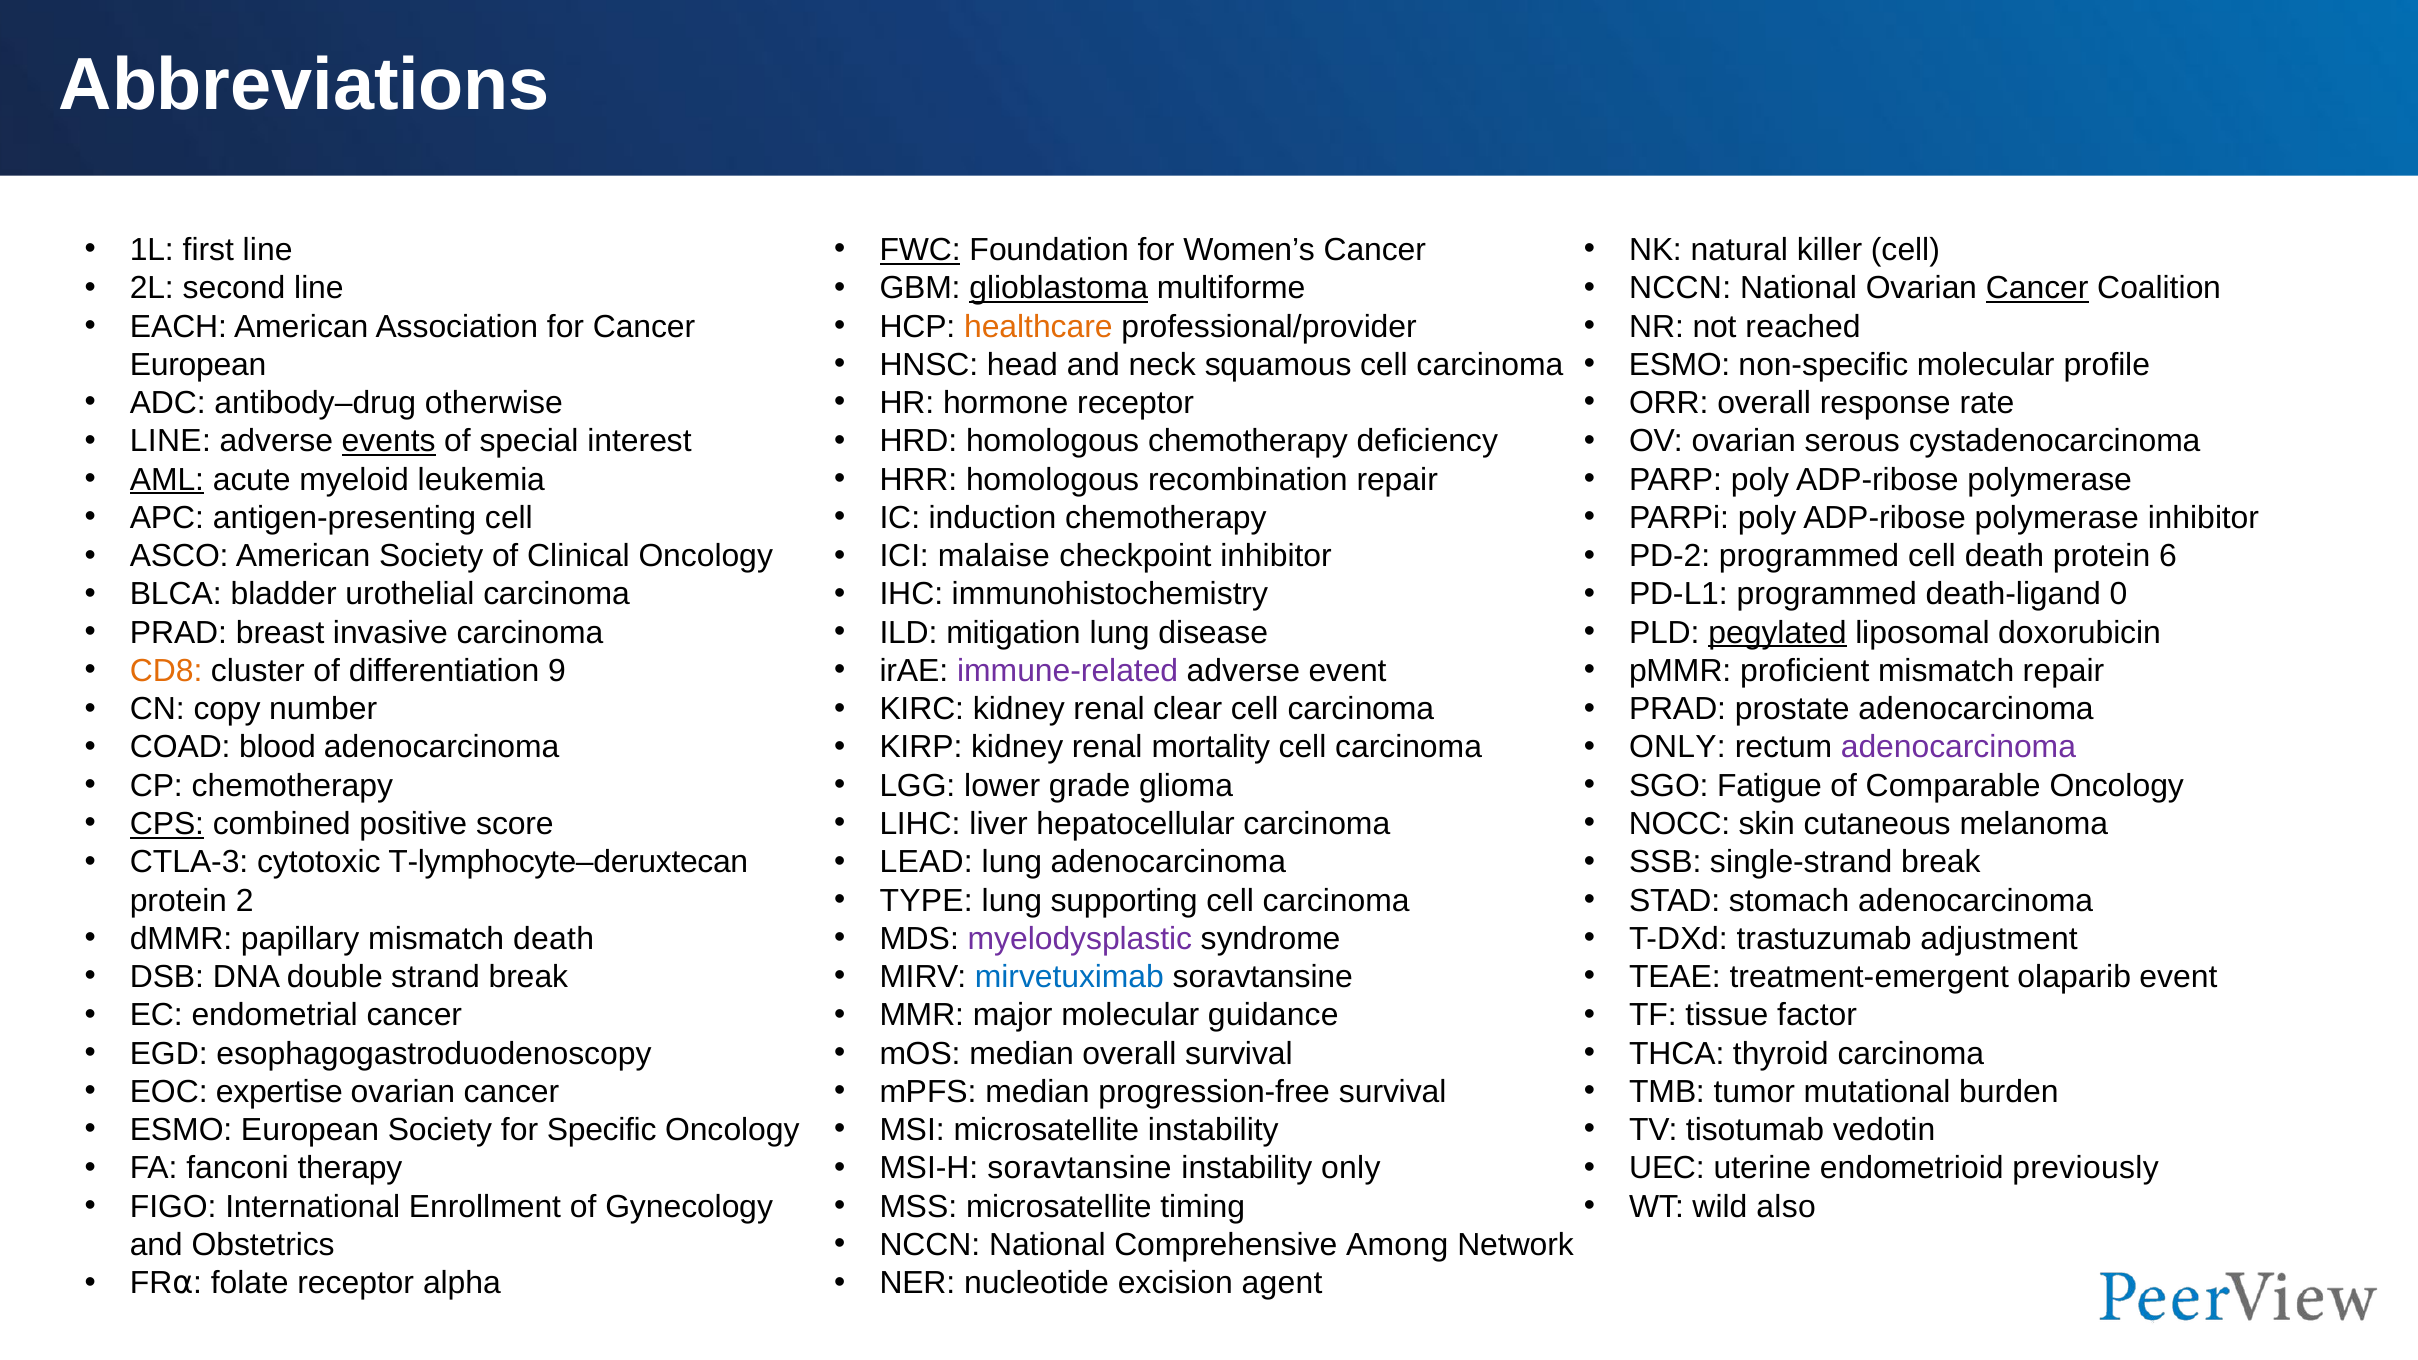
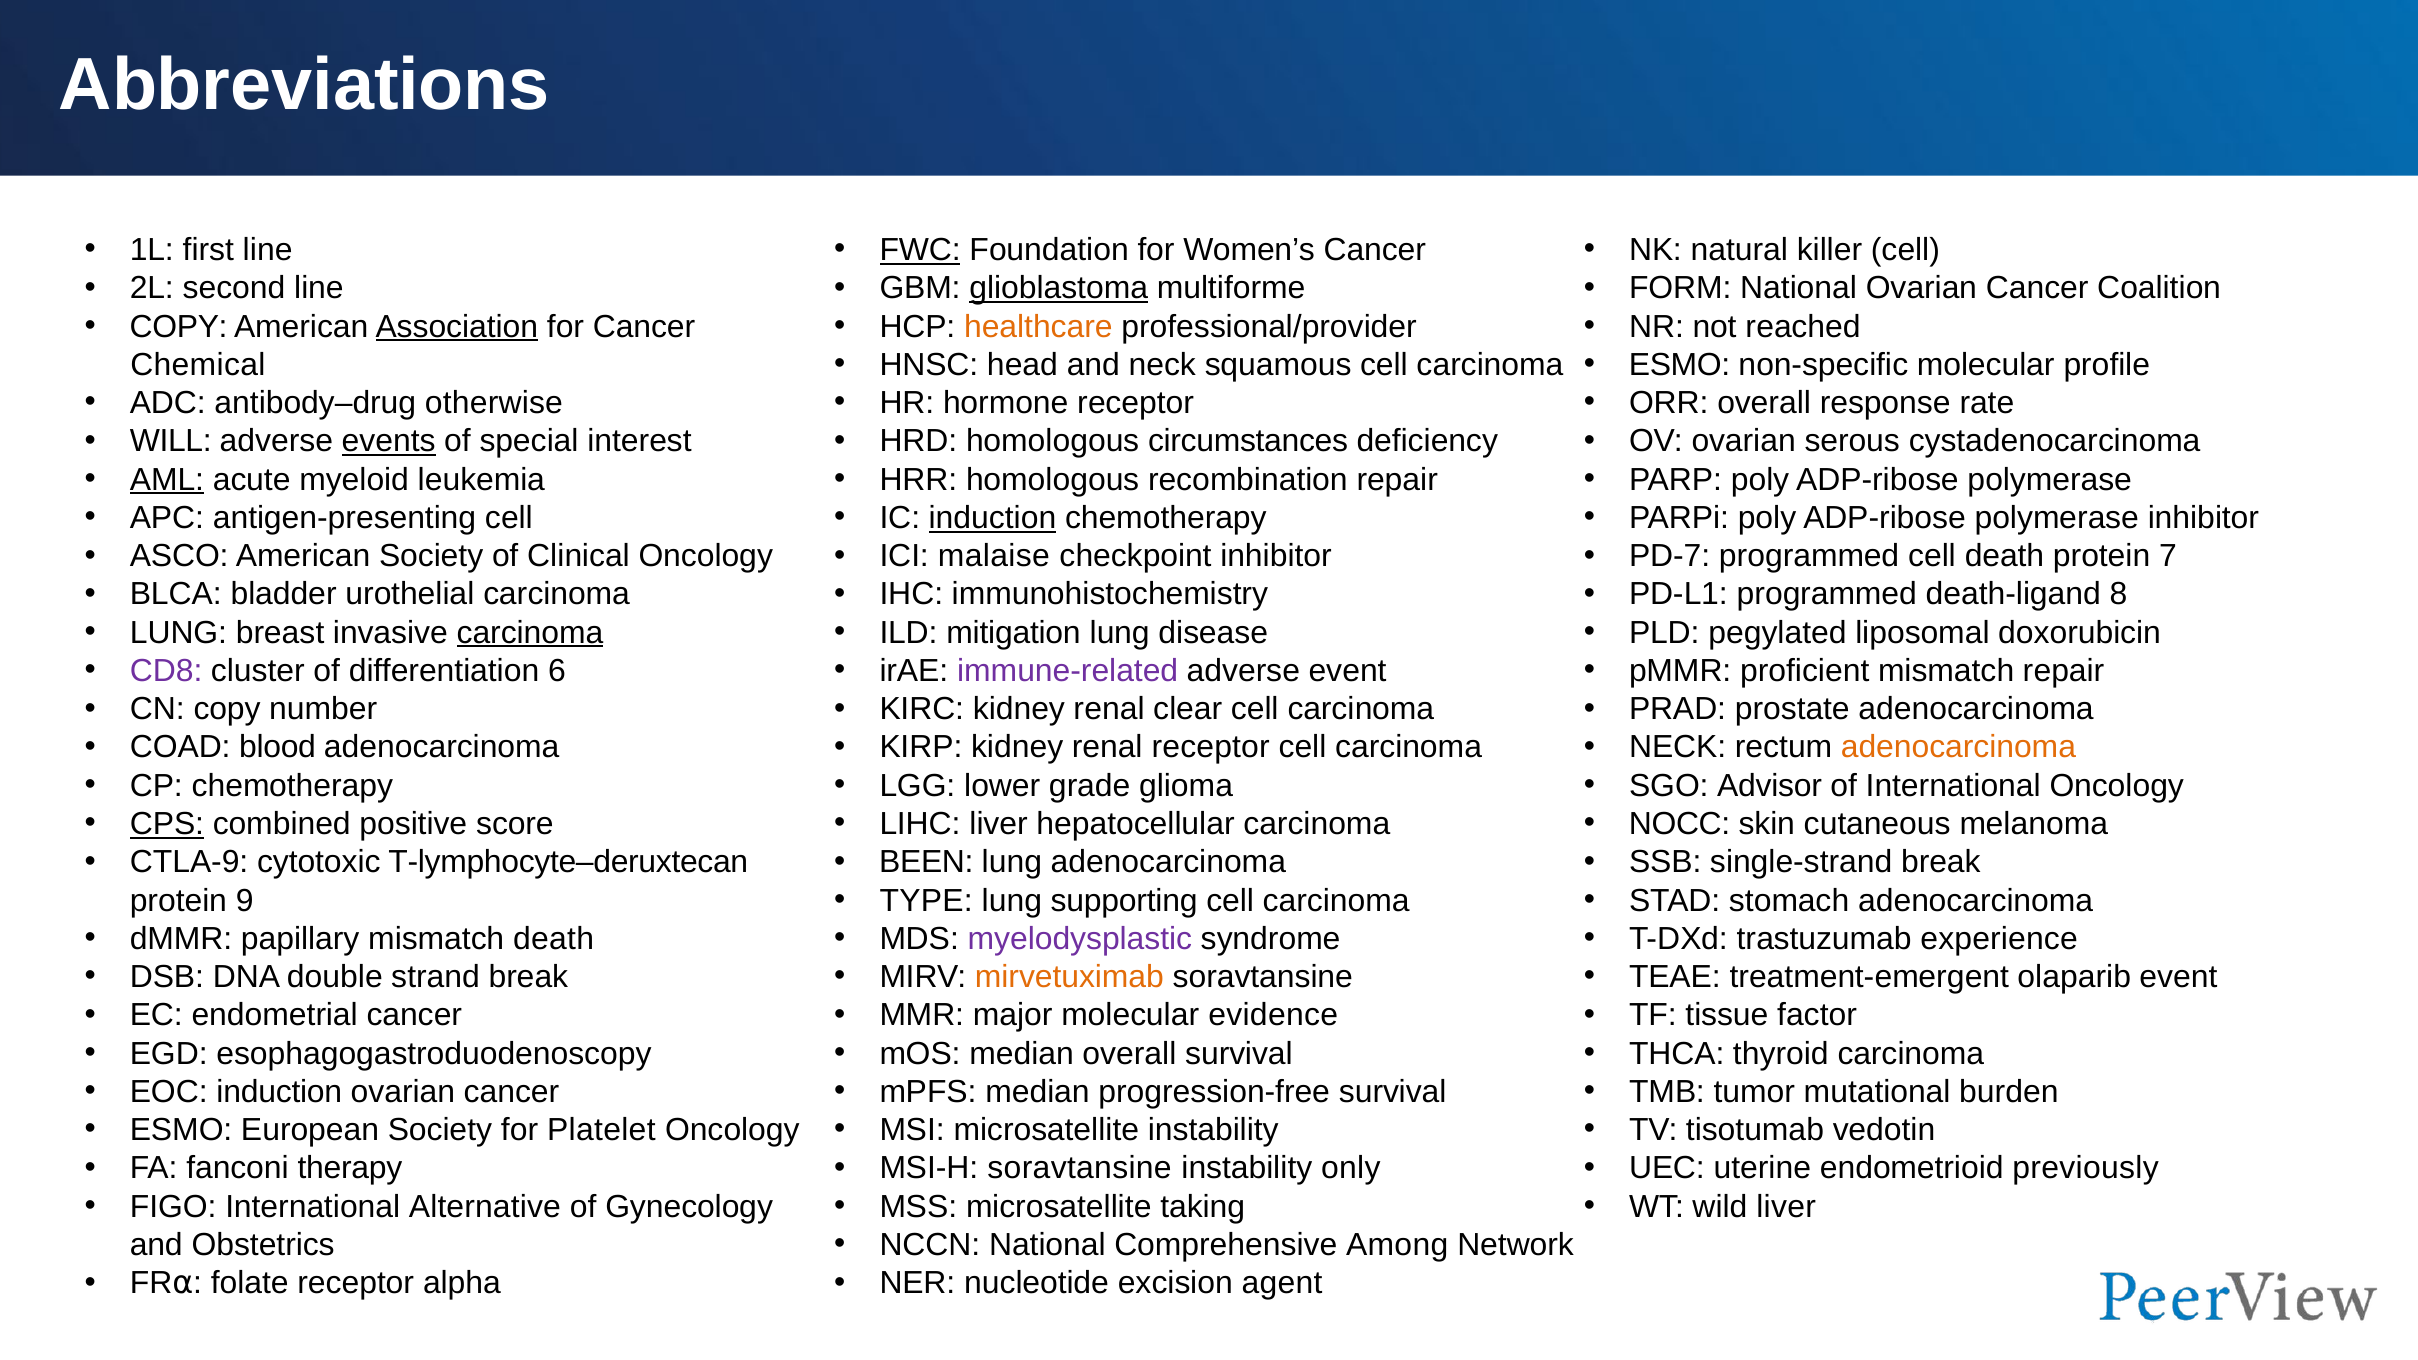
NCCN at (1680, 288): NCCN -> FORM
Cancer at (2037, 288) underline: present -> none
EACH at (178, 327): EACH -> COPY
Association underline: none -> present
European at (198, 365): European -> Chemical
LINE at (170, 441): LINE -> WILL
homologous chemotherapy: chemotherapy -> circumstances
induction at (992, 518) underline: none -> present
PD-2: PD-2 -> PD-7
6: 6 -> 7
0: 0 -> 8
PRAD at (178, 633): PRAD -> LUNG
carcinoma at (530, 633) underline: none -> present
pegylated underline: present -> none
CD8 colour: orange -> purple
9: 9 -> 6
renal mortality: mortality -> receptor
ONLY at (1677, 748): ONLY -> NECK
adenocarcinoma at (1958, 748) colour: purple -> orange
Fatigue: Fatigue -> Advisor
of Comparable: Comparable -> International
CTLA-3: CTLA-3 -> CTLA-9
LEAD: LEAD -> BEEN
2: 2 -> 9
adjustment: adjustment -> experience
mirvetuximab colour: blue -> orange
guidance: guidance -> evidence
EOC expertise: expertise -> induction
Specific: Specific -> Platelet
Enrollment: Enrollment -> Alternative
timing: timing -> taking
wild also: also -> liver
